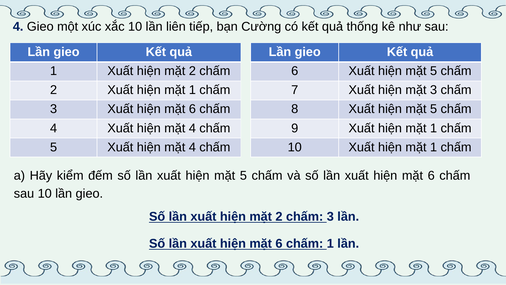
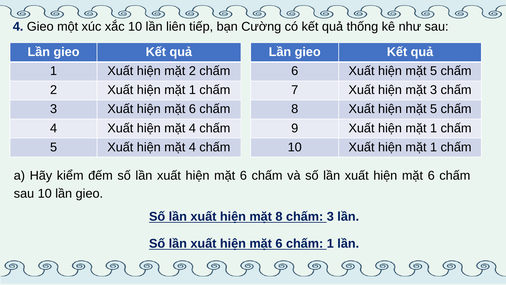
5 at (243, 175): 5 -> 6
2 at (279, 217): 2 -> 8
